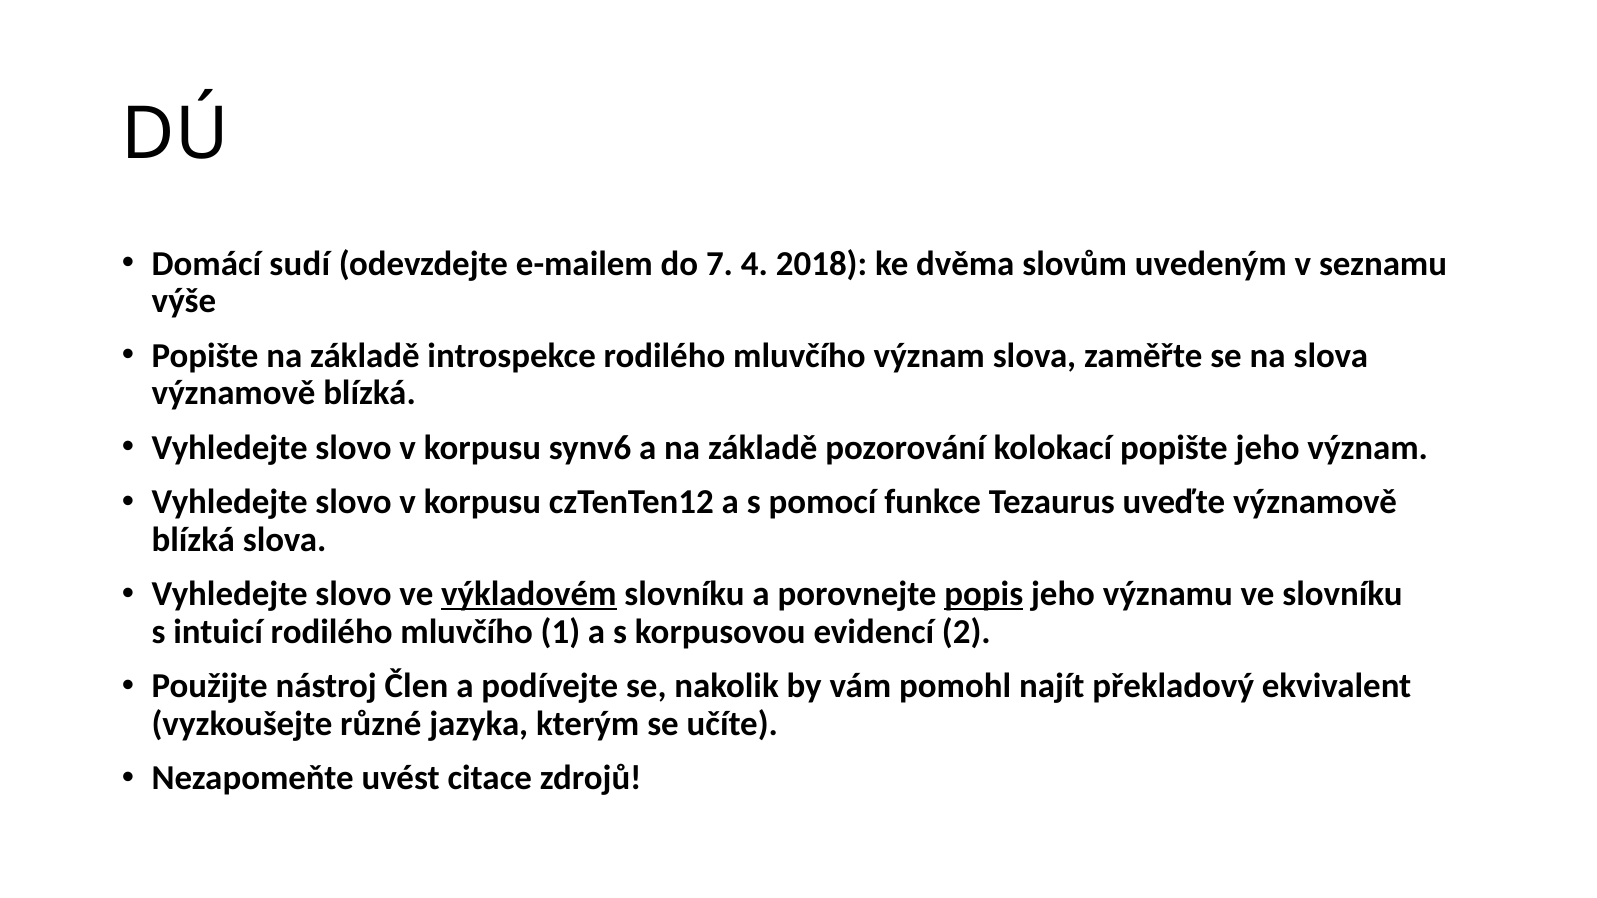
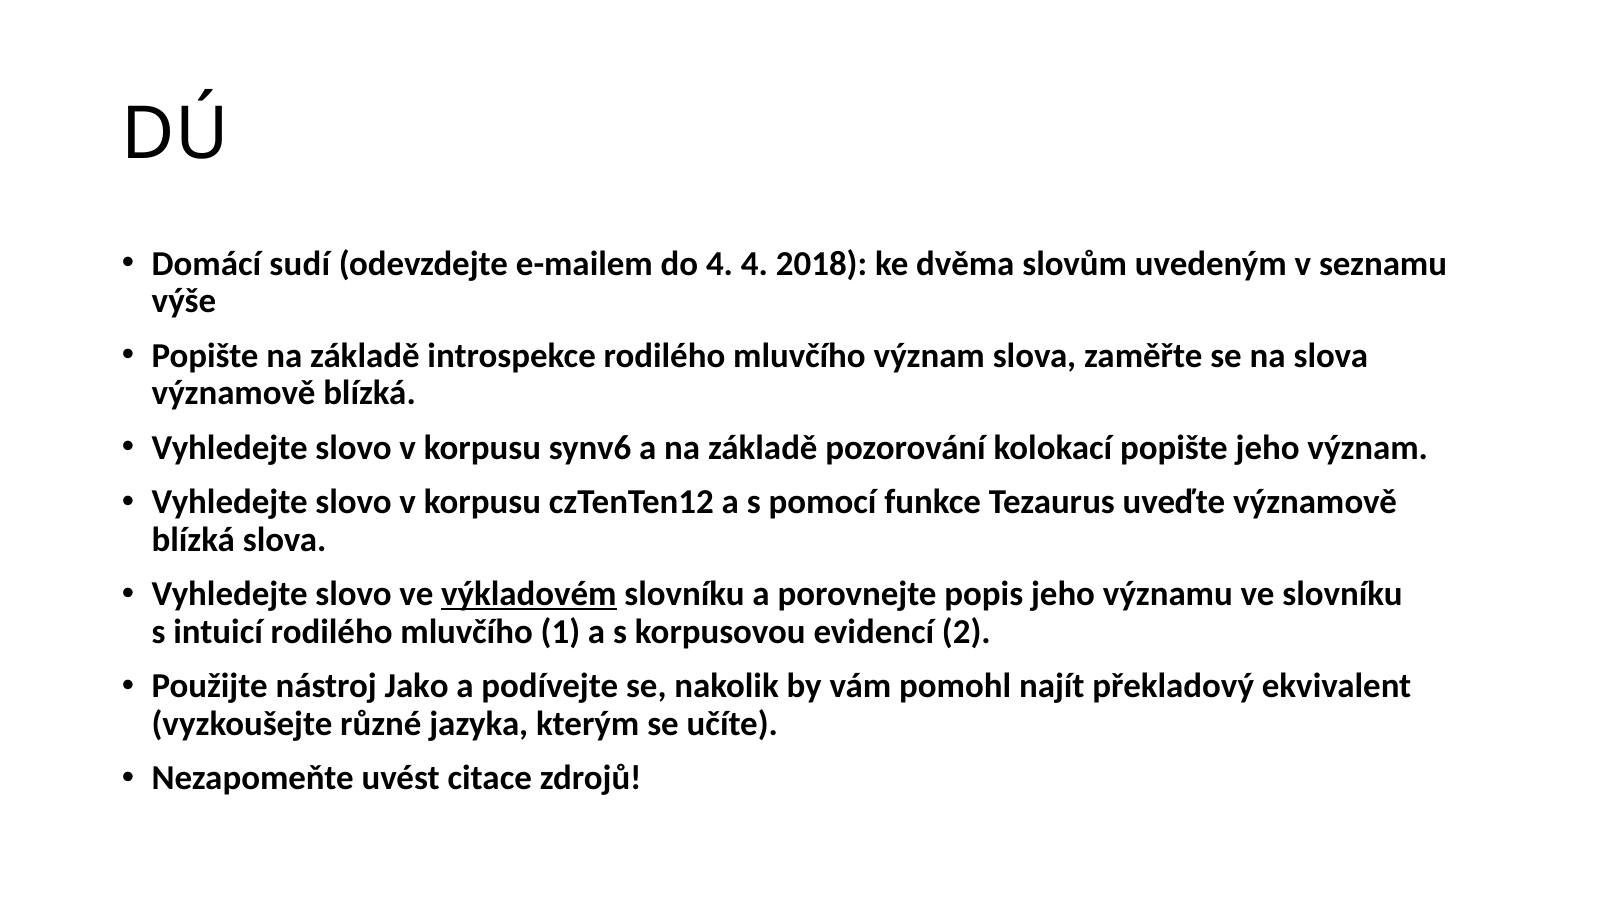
do 7: 7 -> 4
popis underline: present -> none
Člen: Člen -> Jako
